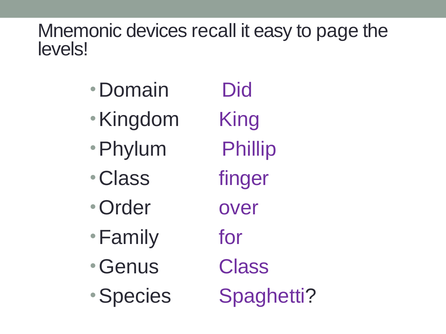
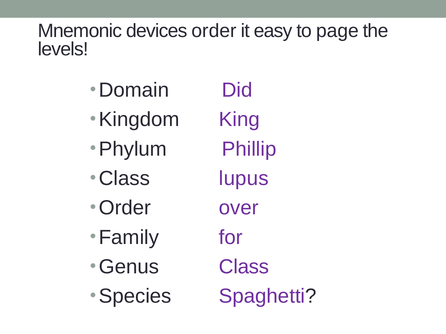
devices recall: recall -> order
finger: finger -> lupus
